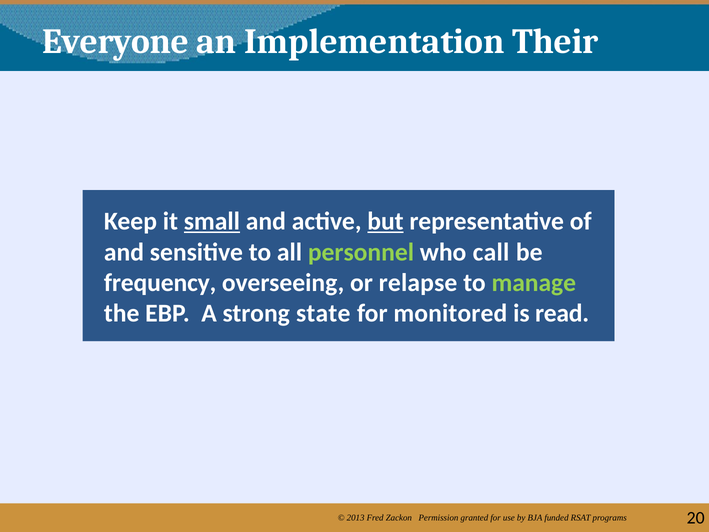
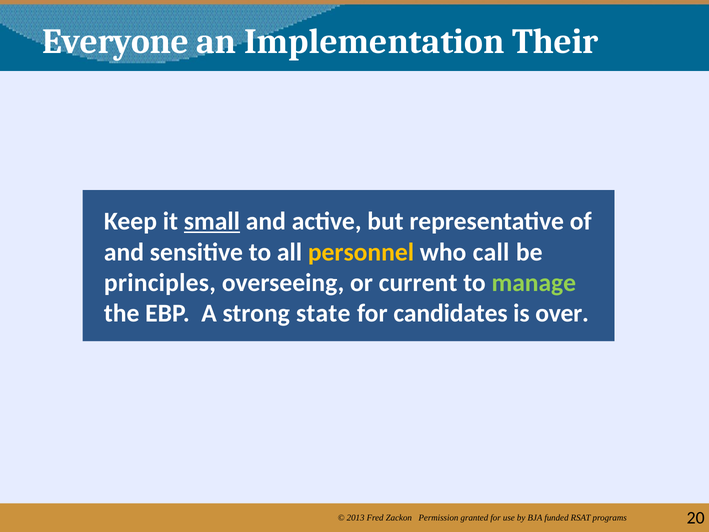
but underline: present -> none
personnel colour: light green -> yellow
frequency: frequency -> principles
relapse: relapse -> current
monitored: monitored -> candidates
read: read -> over
